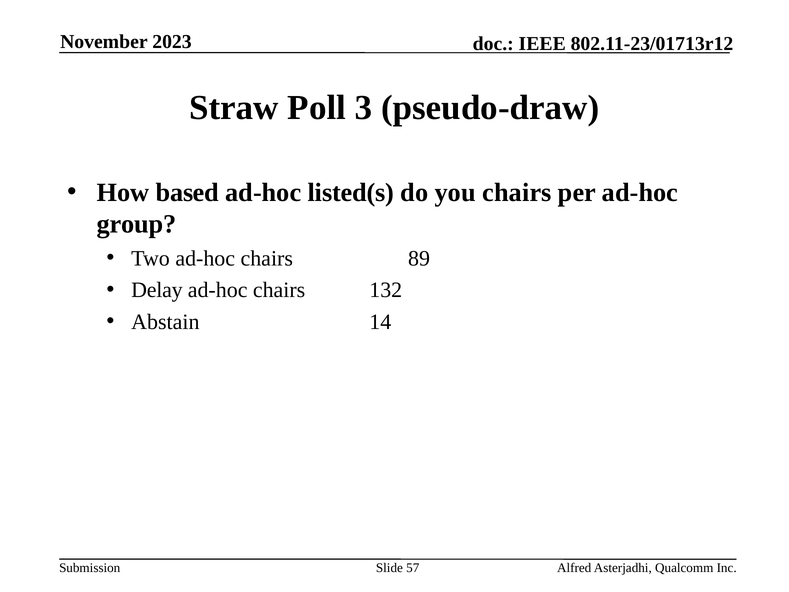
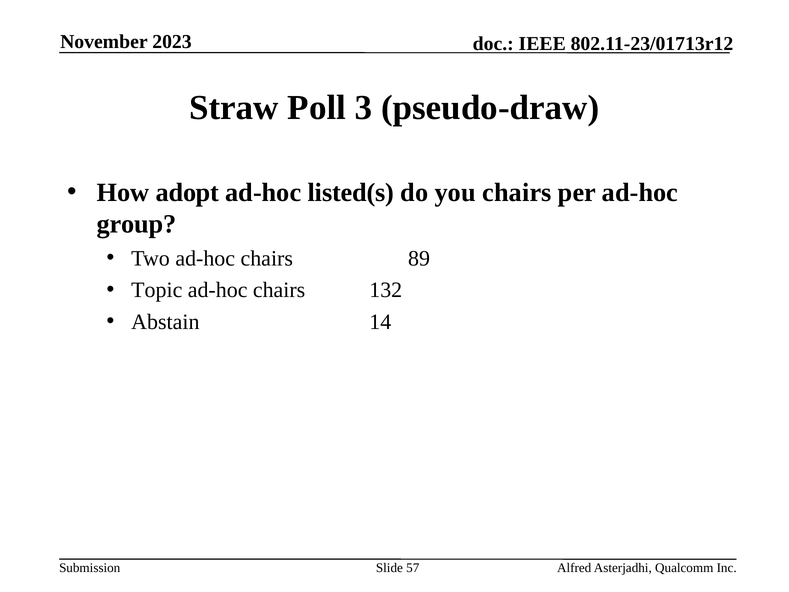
based: based -> adopt
Delay: Delay -> Topic
